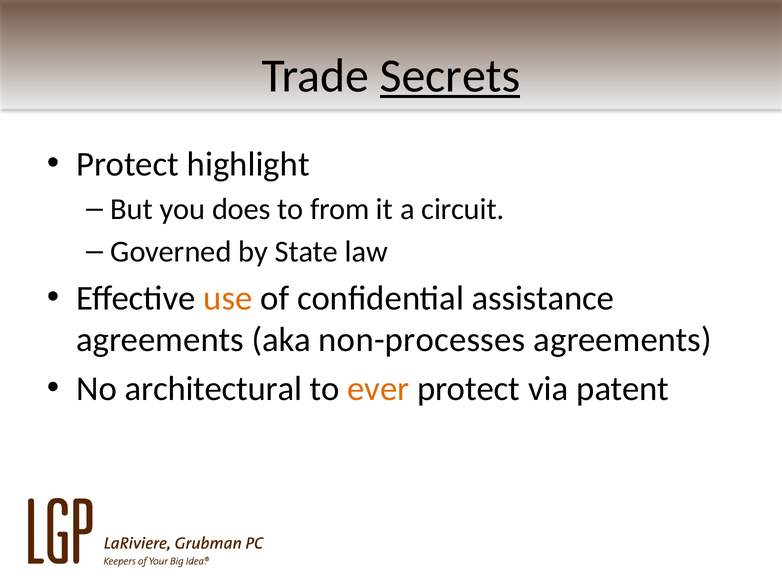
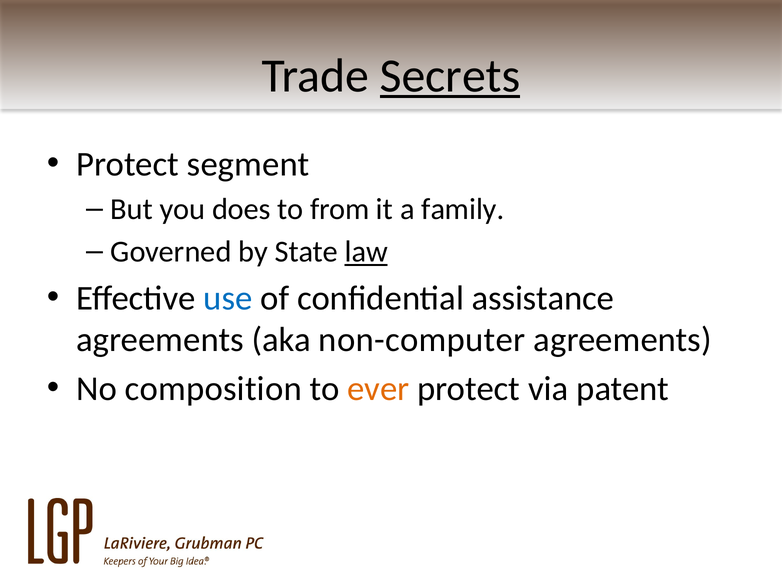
highlight: highlight -> segment
circuit: circuit -> family
law underline: none -> present
use colour: orange -> blue
non-processes: non-processes -> non-computer
architectural: architectural -> composition
